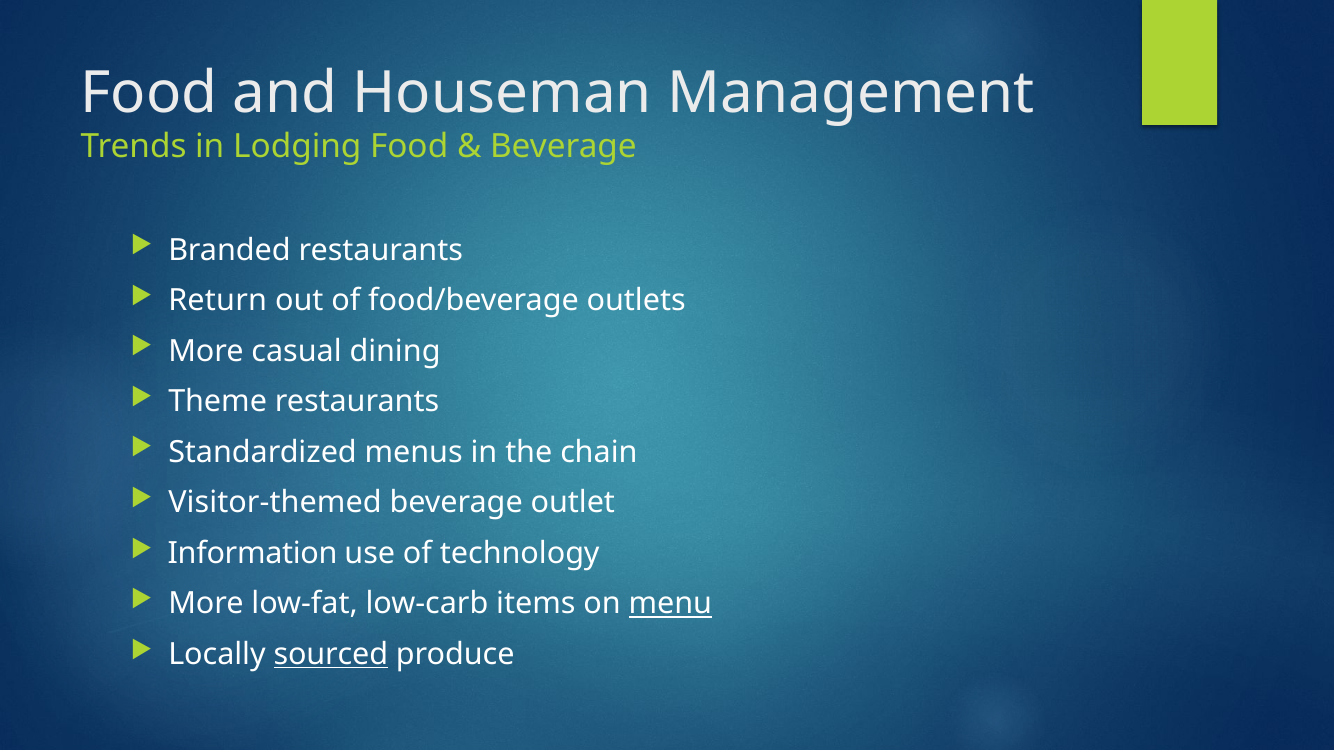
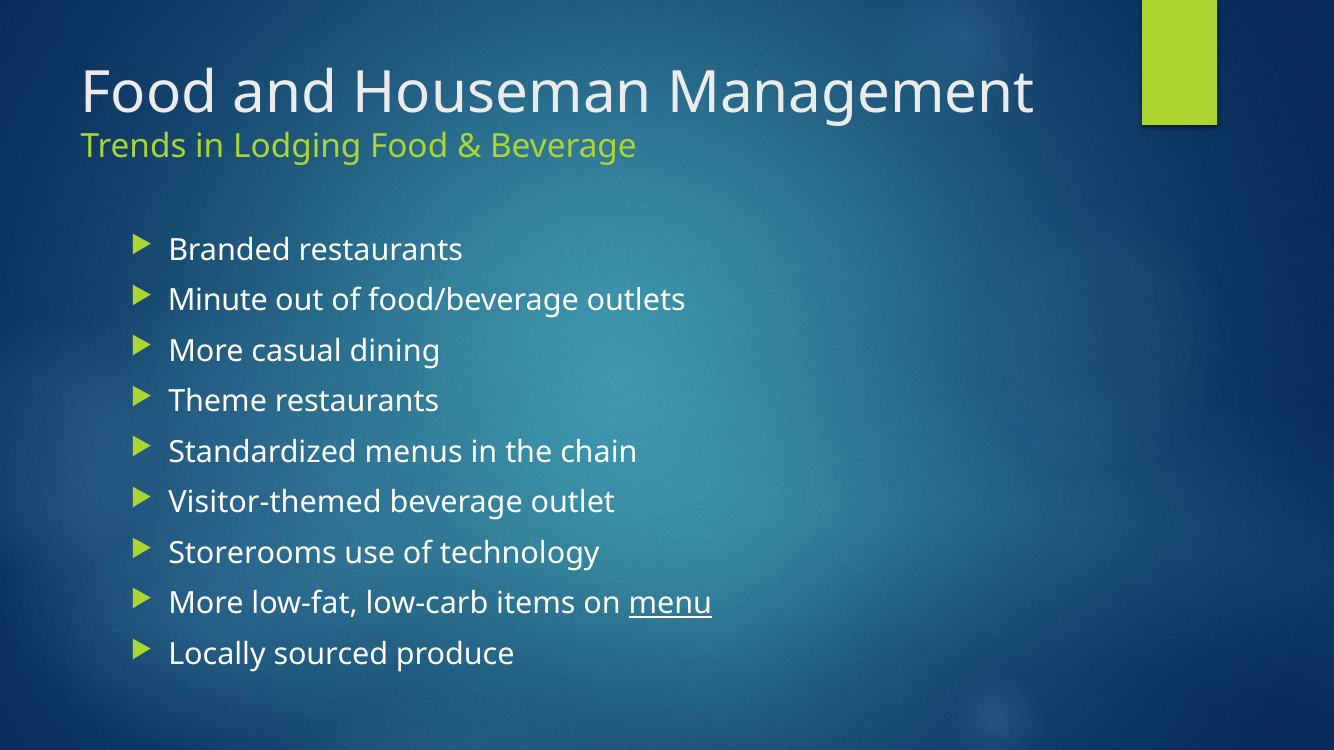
Return: Return -> Minute
Information: Information -> Storerooms
sourced underline: present -> none
